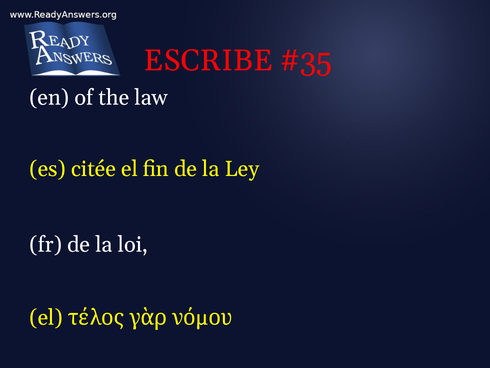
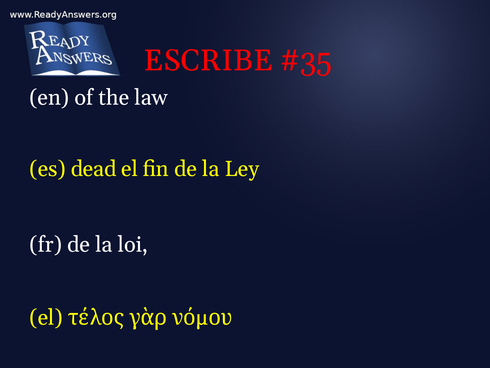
citée: citée -> dead
